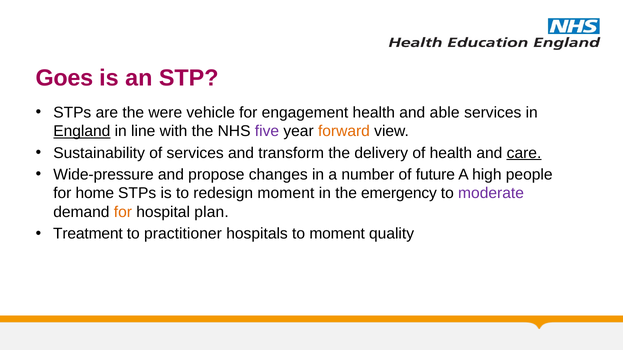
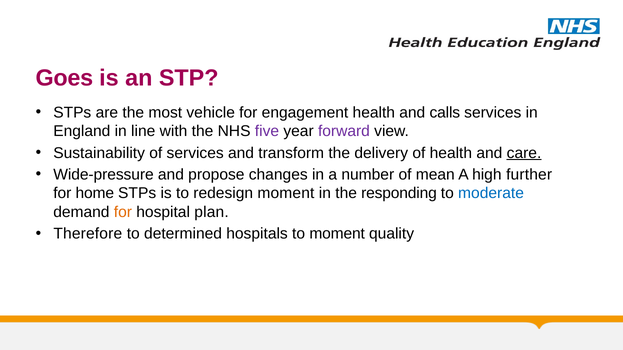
were: were -> most
able: able -> calls
England underline: present -> none
forward colour: orange -> purple
future: future -> mean
people: people -> further
emergency: emergency -> responding
moderate colour: purple -> blue
Treatment: Treatment -> Therefore
practitioner: practitioner -> determined
